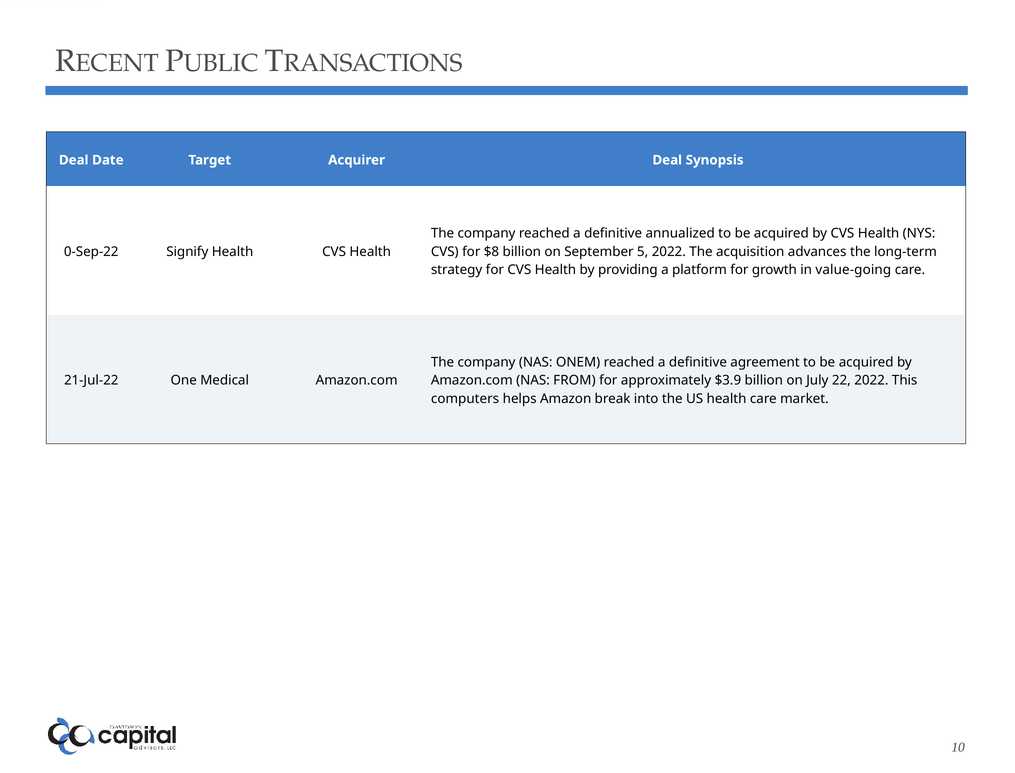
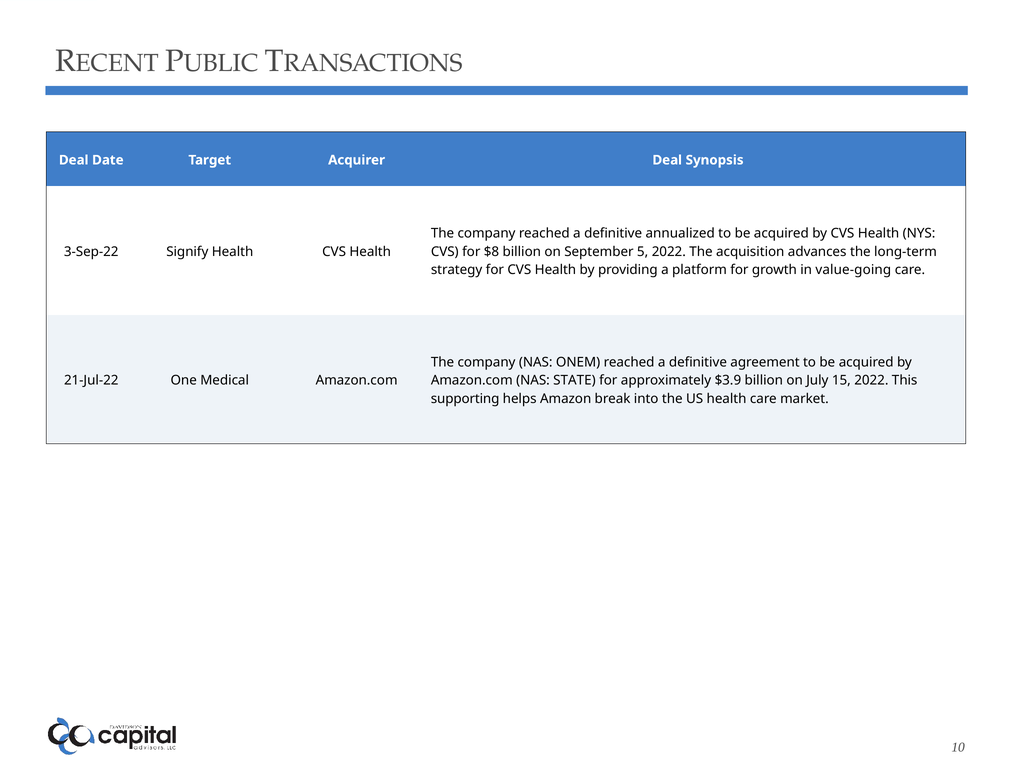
0-Sep-22: 0-Sep-22 -> 3-Sep-22
FROM: FROM -> STATE
22: 22 -> 15
computers: computers -> supporting
